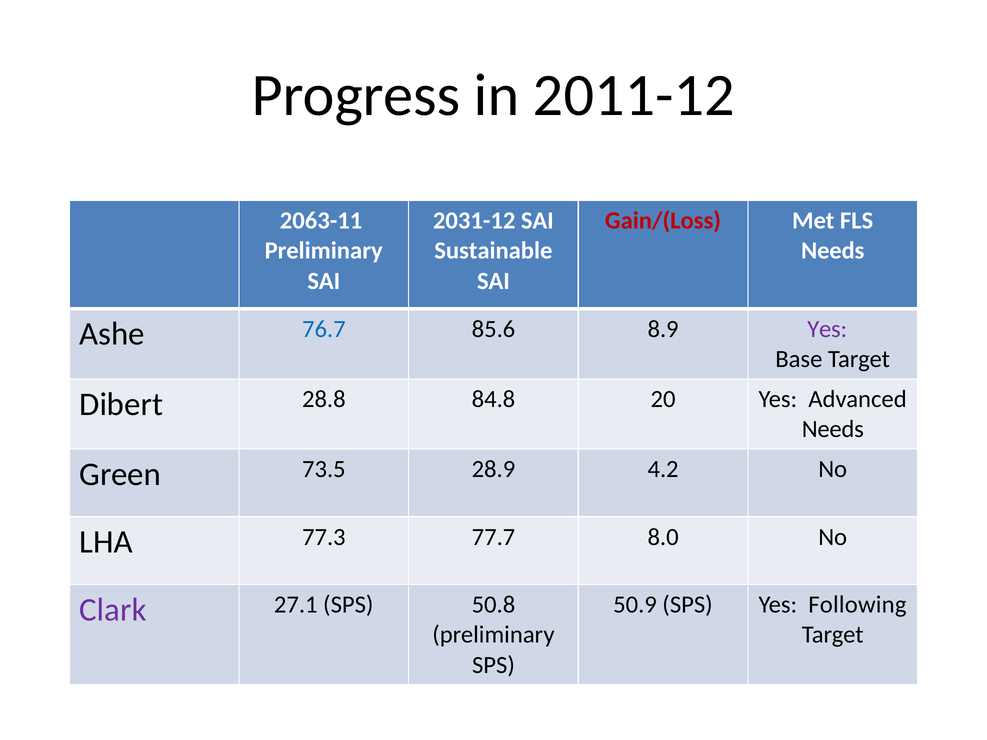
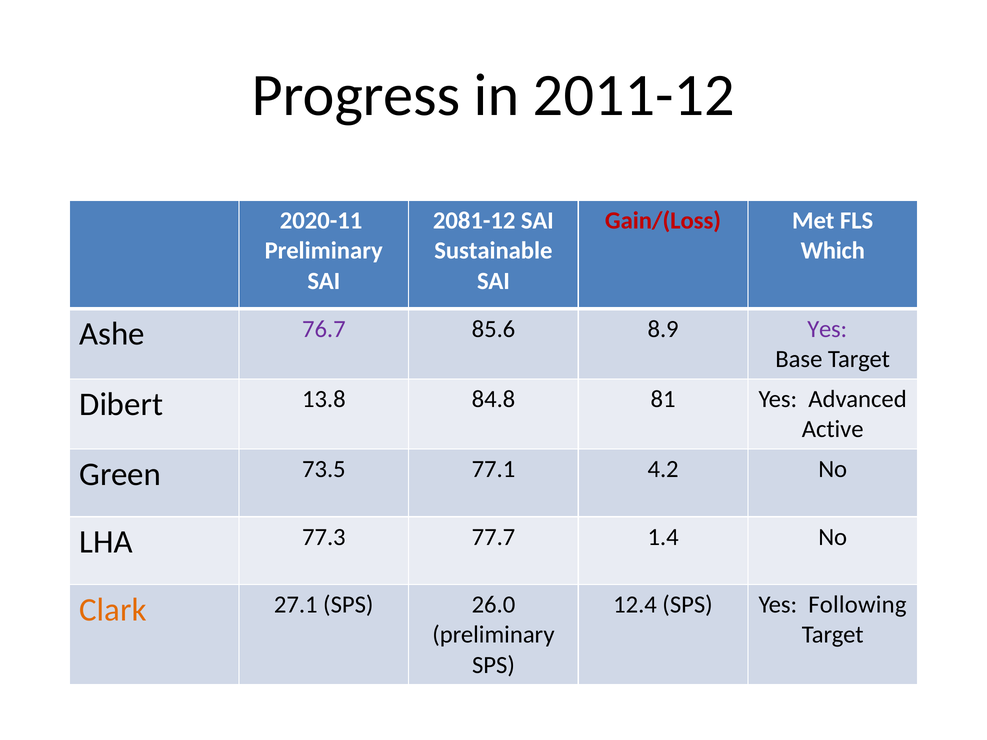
2063-11: 2063-11 -> 2020-11
2031-12: 2031-12 -> 2081-12
Needs at (833, 251): Needs -> Which
76.7 colour: blue -> purple
28.8: 28.8 -> 13.8
20: 20 -> 81
Needs at (833, 429): Needs -> Active
28.9: 28.9 -> 77.1
8.0: 8.0 -> 1.4
50.9: 50.9 -> 12.4
Clark colour: purple -> orange
50.8: 50.8 -> 26.0
